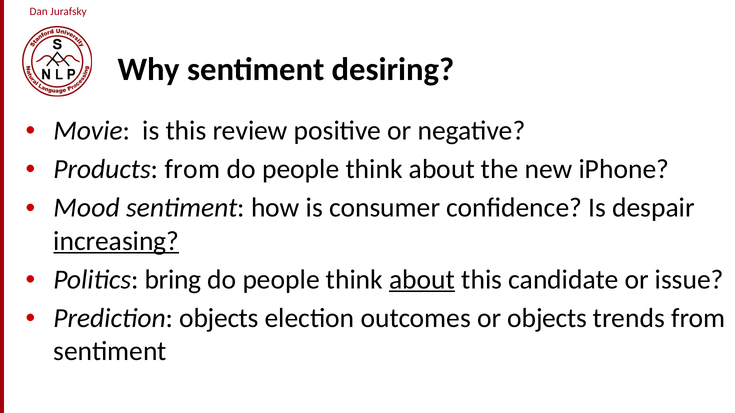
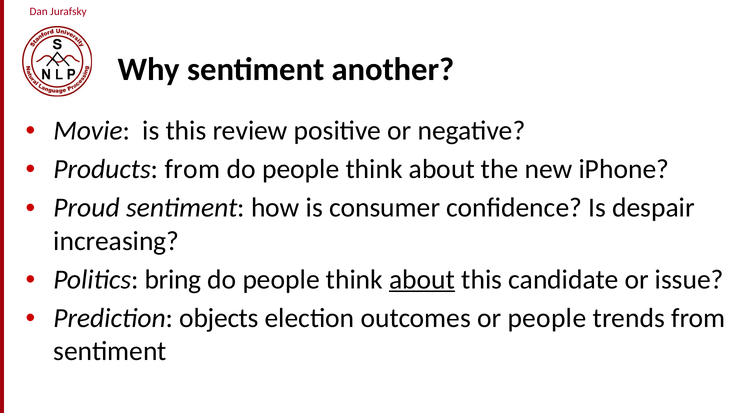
desiring: desiring -> another
Mood: Mood -> Proud
increasing underline: present -> none
or objects: objects -> people
